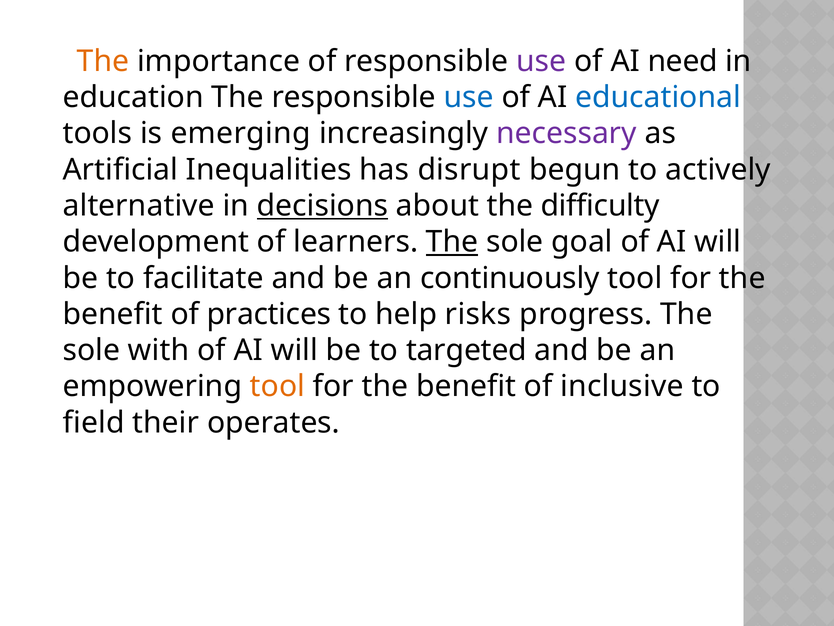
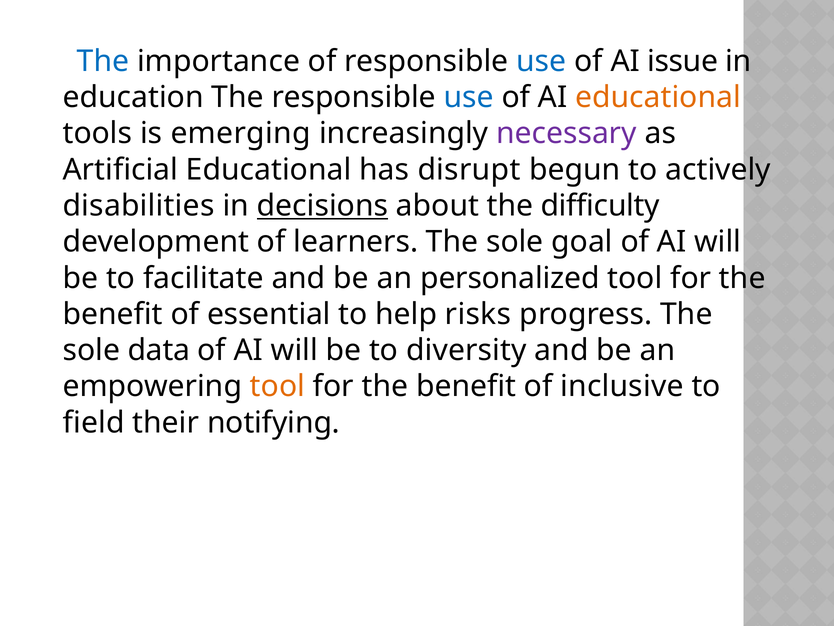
The at (103, 61) colour: orange -> blue
use at (541, 61) colour: purple -> blue
need: need -> issue
educational at (658, 97) colour: blue -> orange
Artificial Inequalities: Inequalities -> Educational
alternative: alternative -> disabilities
The at (452, 242) underline: present -> none
continuously: continuously -> personalized
practices: practices -> essential
with: with -> data
targeted: targeted -> diversity
operates: operates -> notifying
